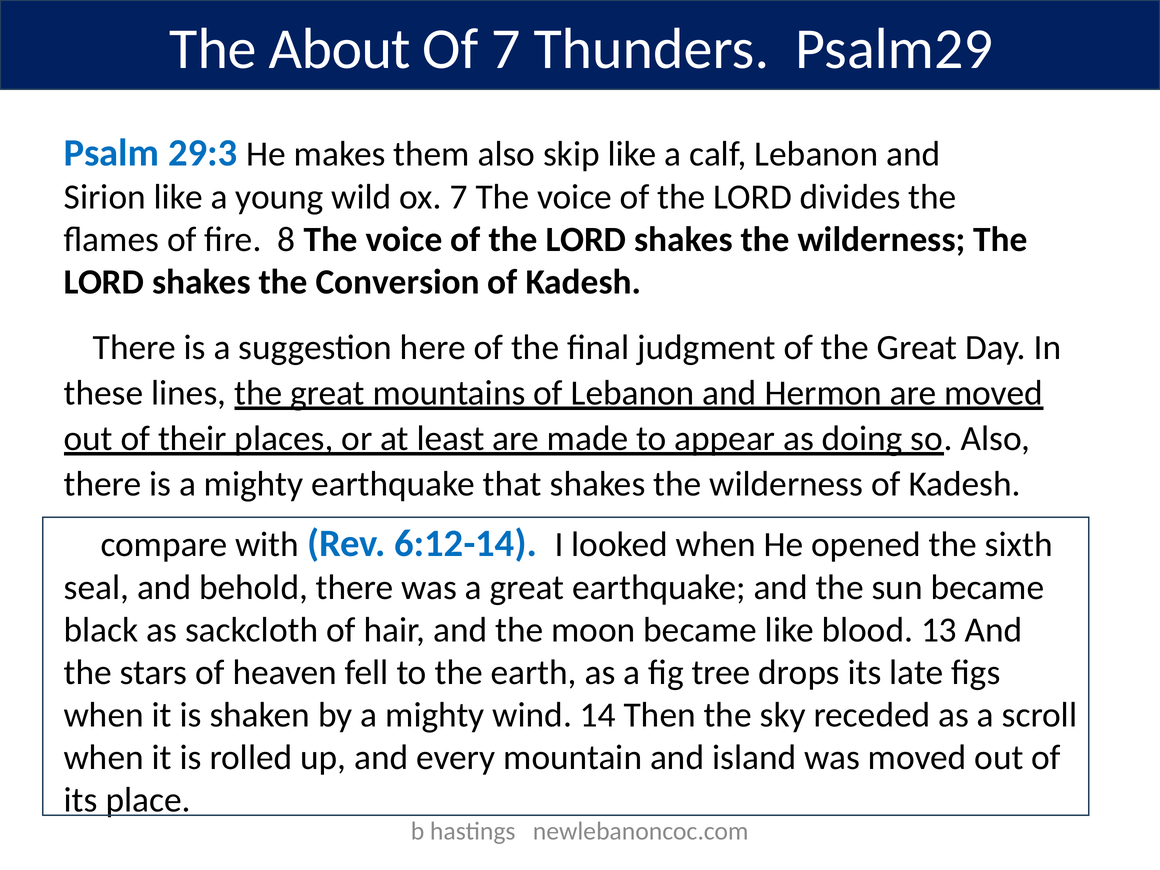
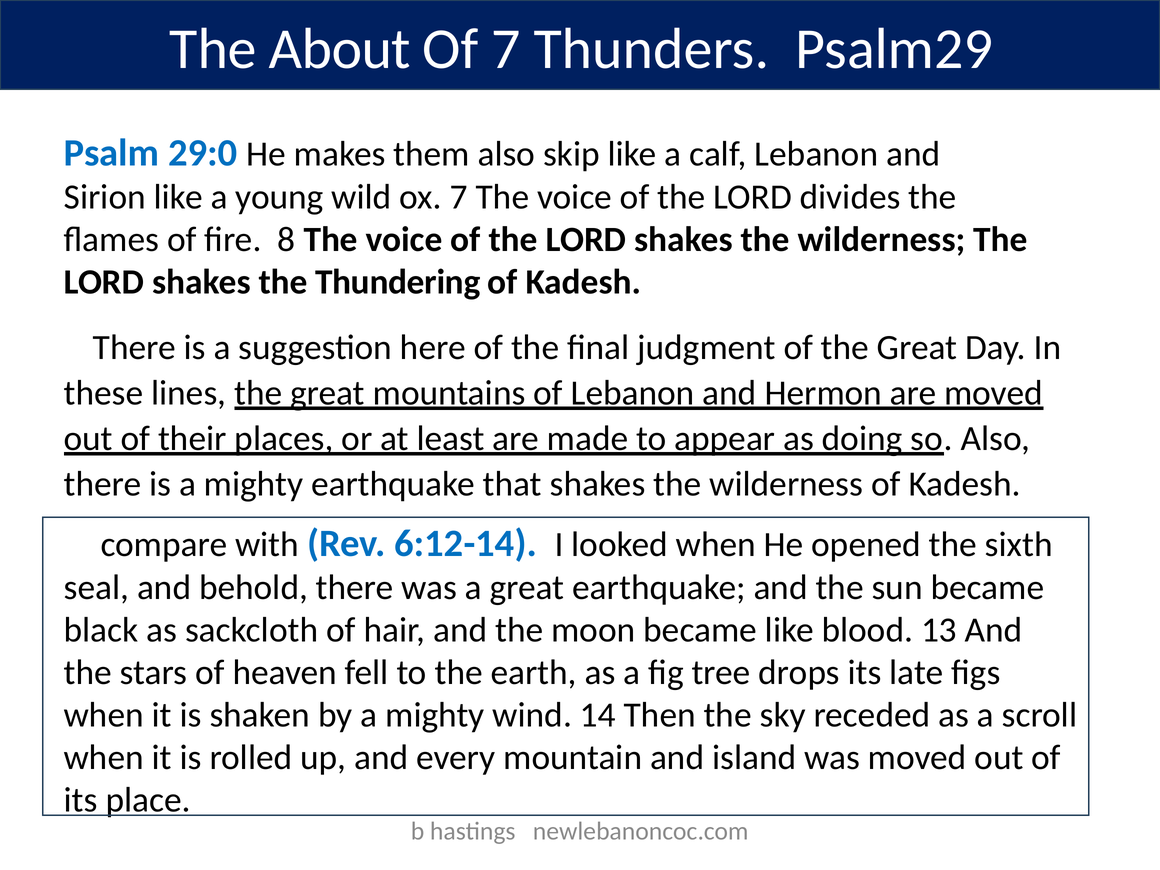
29:3: 29:3 -> 29:0
Conversion: Conversion -> Thundering
